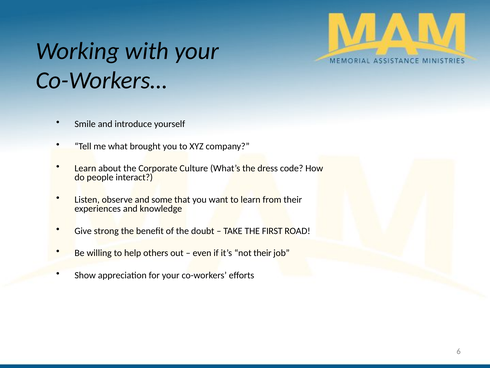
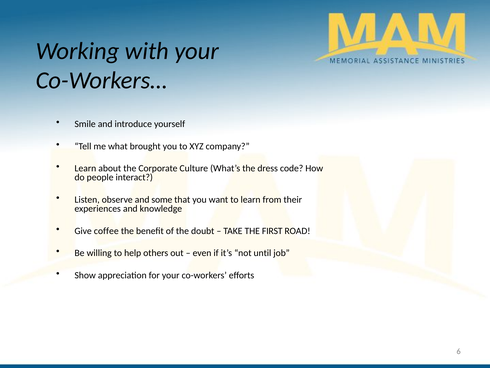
strong: strong -> coffee
not their: their -> until
